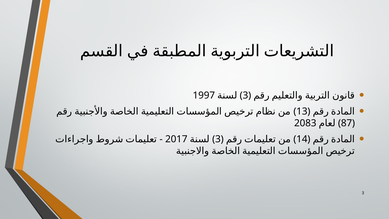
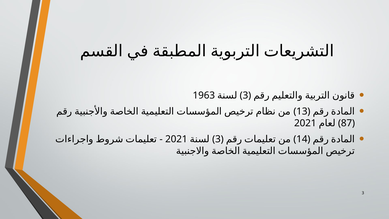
1997: 1997 -> 1963
2083 at (305, 123): 2083 -> 2021
2017 at (176, 139): 2017 -> 2021
